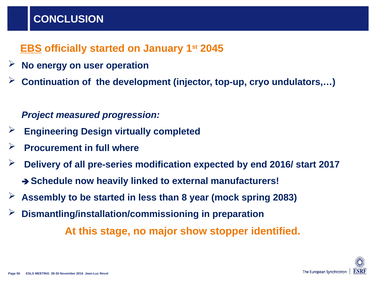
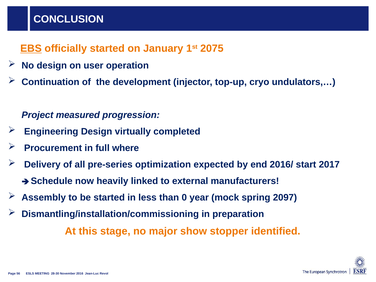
2045: 2045 -> 2075
No energy: energy -> design
modification: modification -> optimization
8: 8 -> 0
2083: 2083 -> 2097
